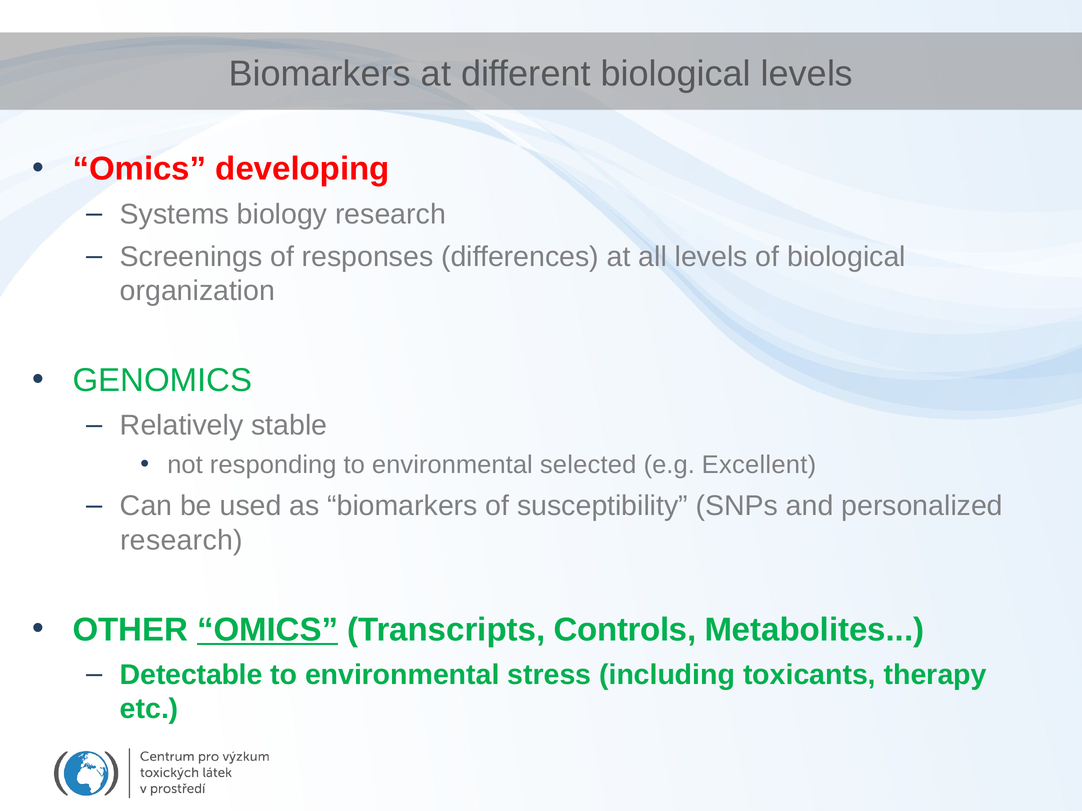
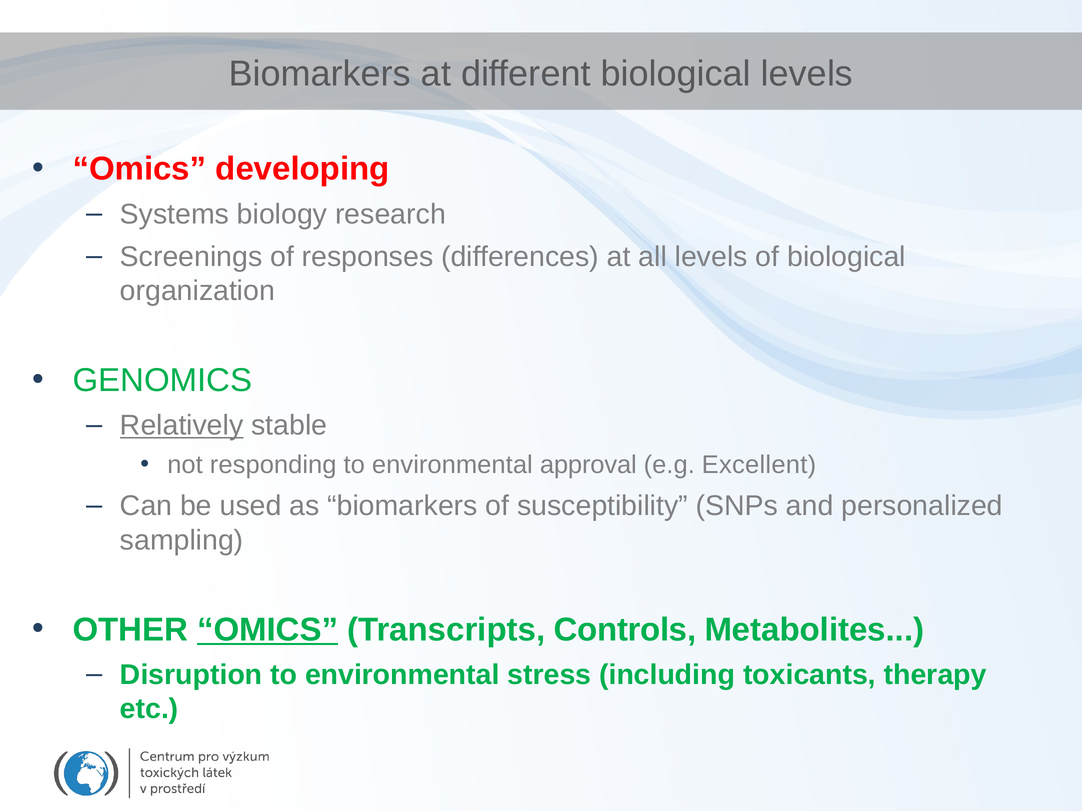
Relatively underline: none -> present
selected: selected -> approval
research at (182, 541): research -> sampling
Detectable: Detectable -> Disruption
